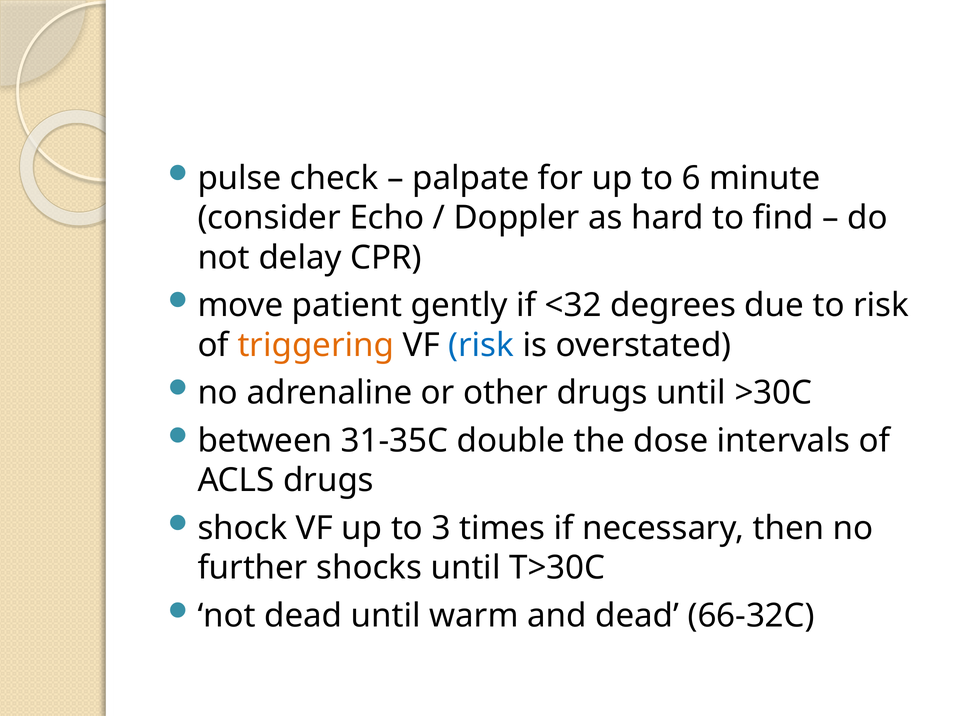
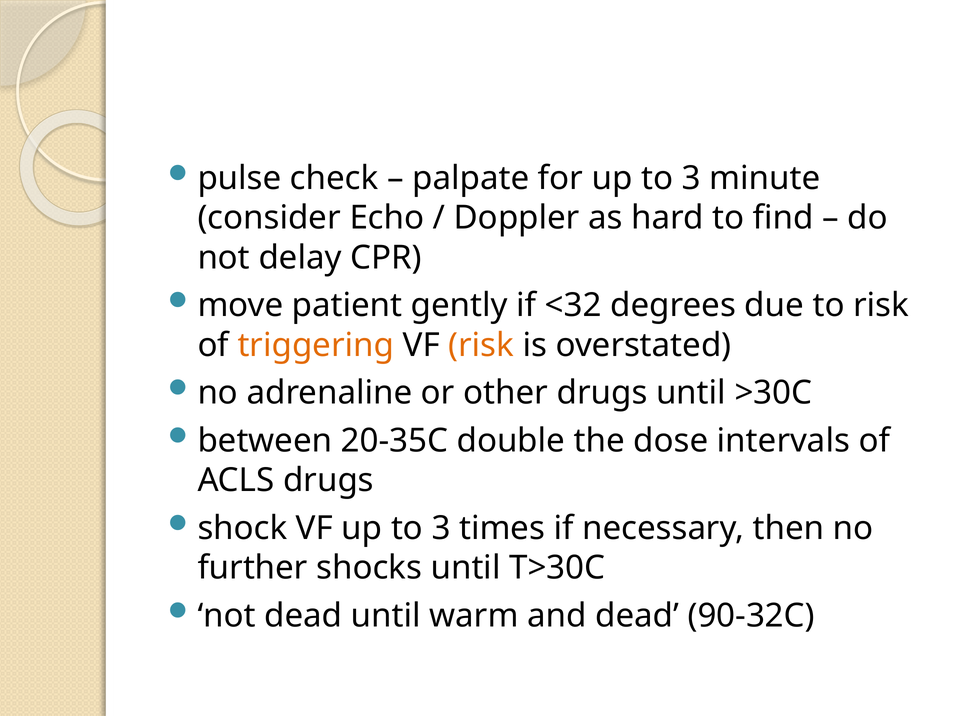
for up to 6: 6 -> 3
risk at (481, 345) colour: blue -> orange
31-35C: 31-35C -> 20-35C
66-32C: 66-32C -> 90-32C
